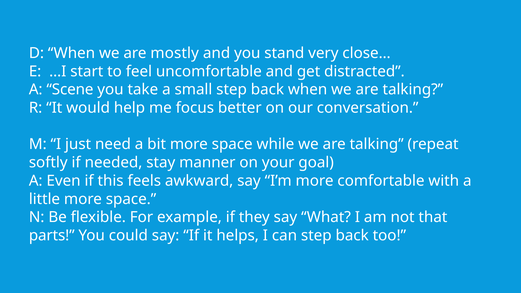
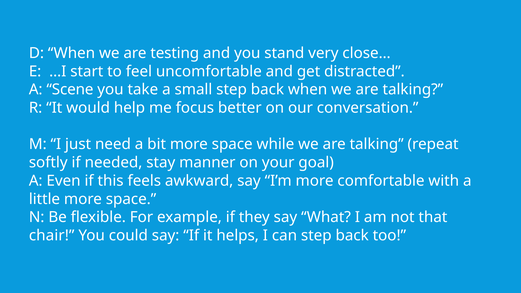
mostly: mostly -> testing
parts: parts -> chair
